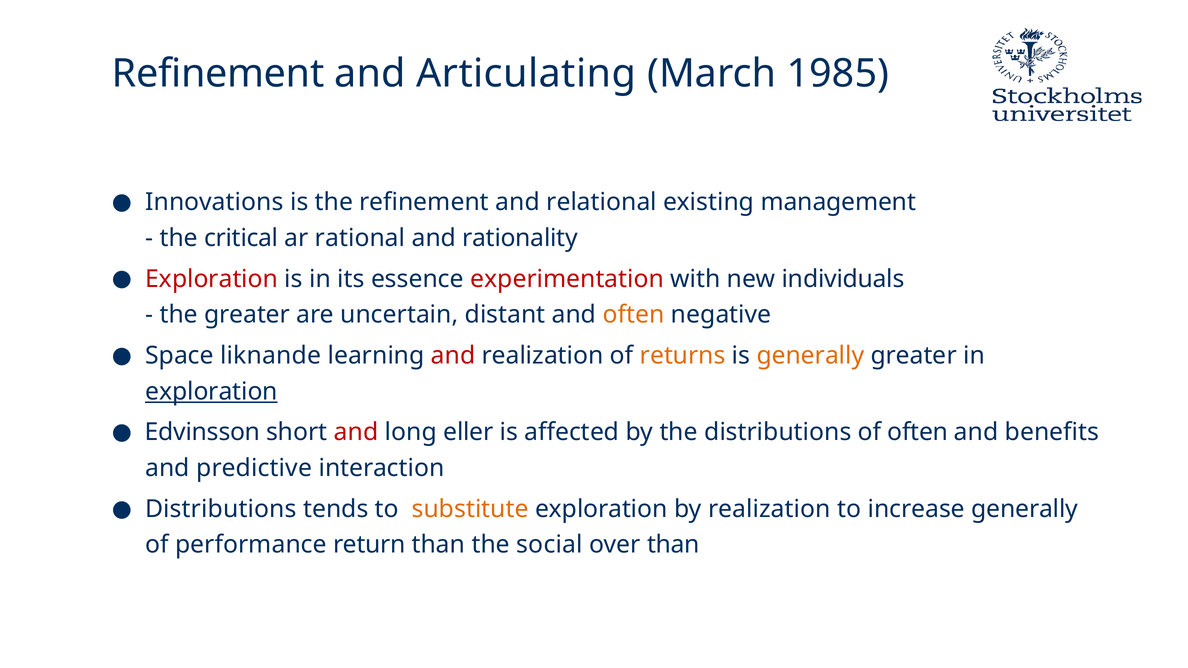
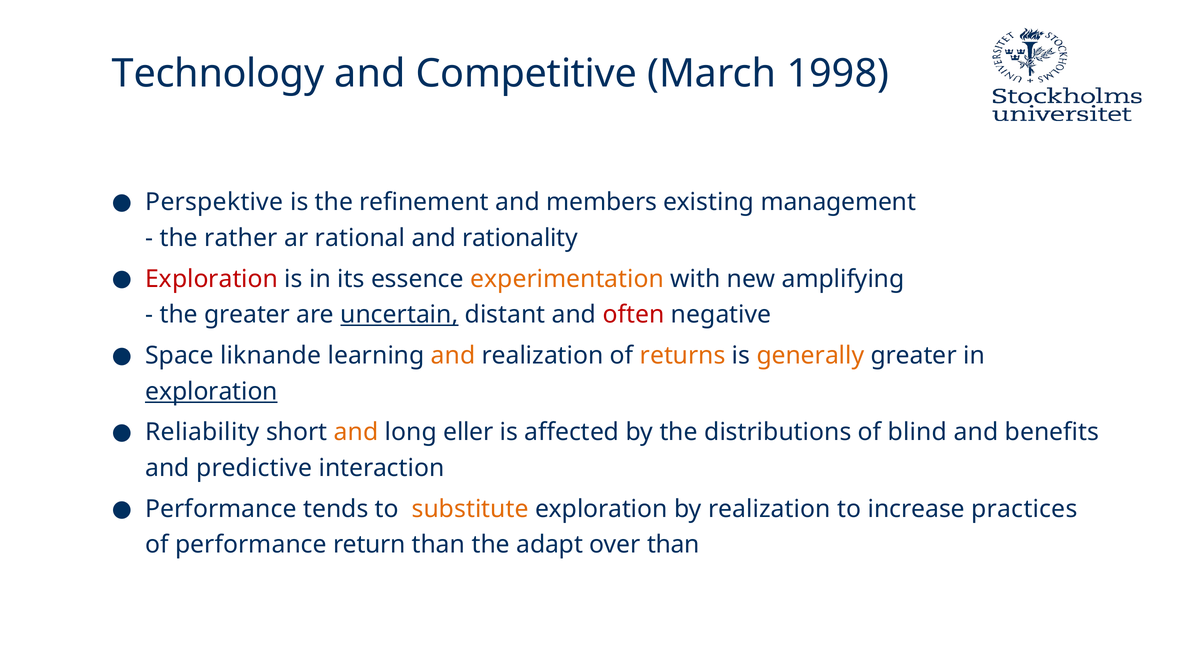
Refinement at (218, 73): Refinement -> Technology
Articulating: Articulating -> Competitive
1985: 1985 -> 1998
Innovations: Innovations -> Perspektive
relational: relational -> members
critical: critical -> rather
experimentation colour: red -> orange
individuals: individuals -> amplifying
uncertain underline: none -> present
often at (634, 315) colour: orange -> red
and at (453, 356) colour: red -> orange
Edvinsson: Edvinsson -> Reliability
and at (356, 432) colour: red -> orange
of often: often -> blind
Distributions at (221, 509): Distributions -> Performance
increase generally: generally -> practices
social: social -> adapt
